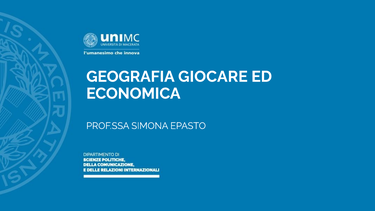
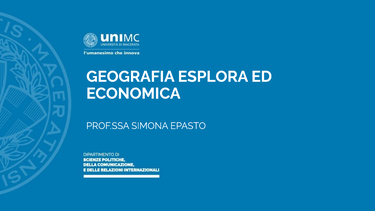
GIOCARE: GIOCARE -> ESPLORA
